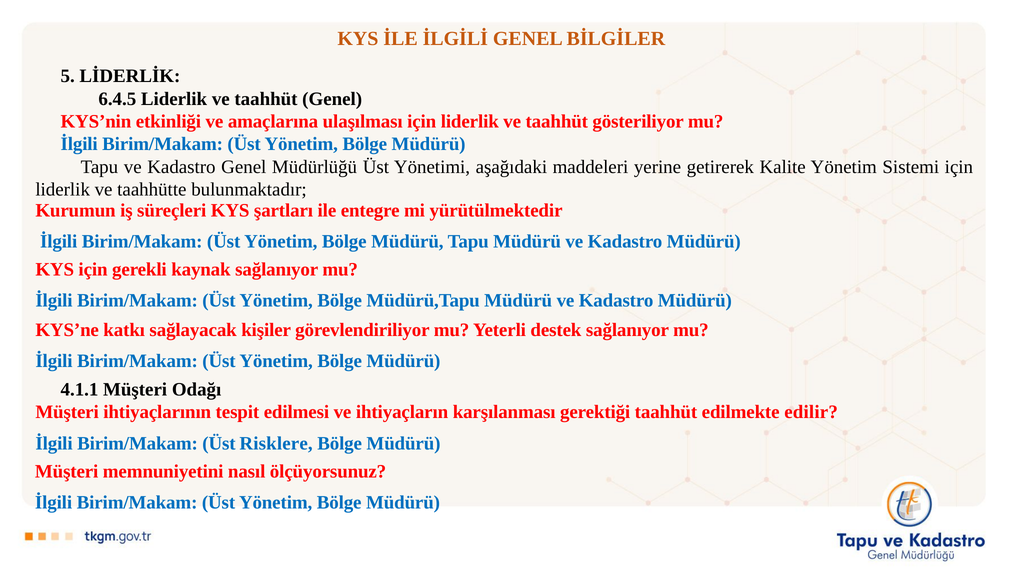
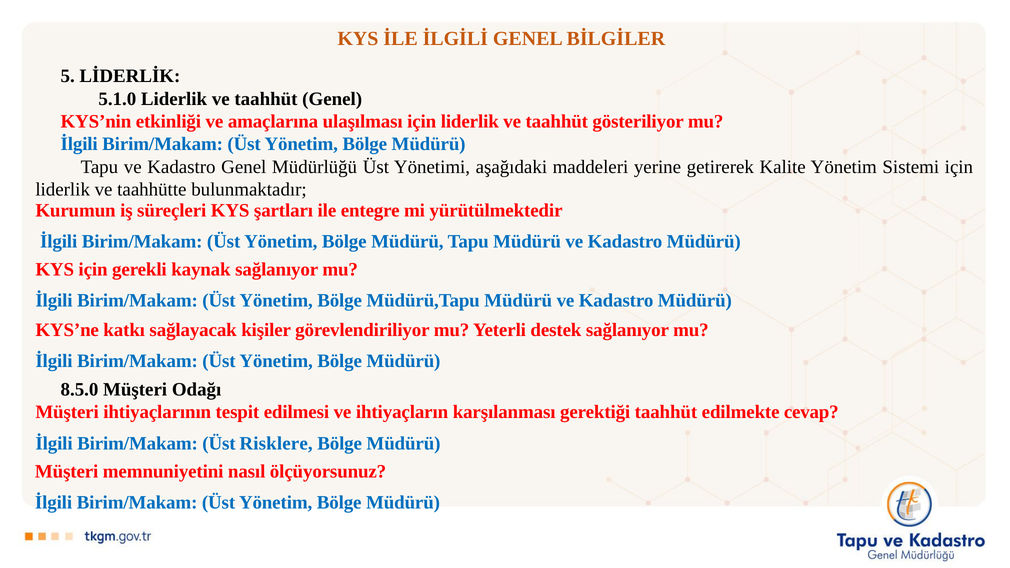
6.4.5: 6.4.5 -> 5.1.0
4.1.1: 4.1.1 -> 8.5.0
edilir: edilir -> cevap
